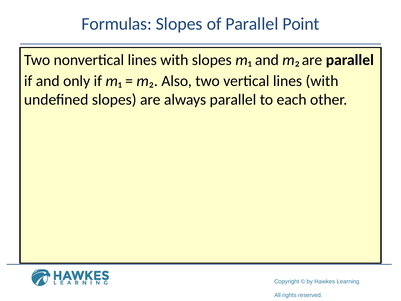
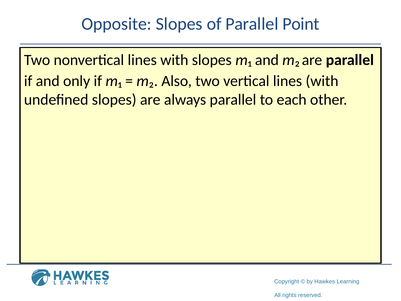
Formulas: Formulas -> Opposite
